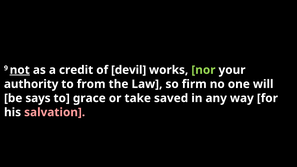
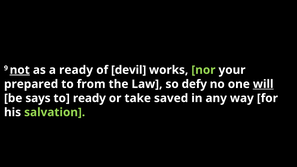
a credit: credit -> ready
authority: authority -> prepared
firm: firm -> defy
will underline: none -> present
to grace: grace -> ready
salvation colour: pink -> light green
